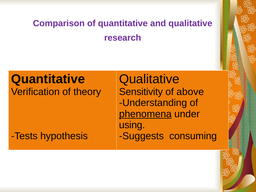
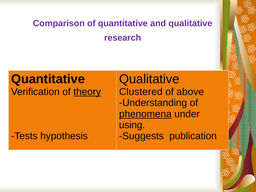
theory underline: none -> present
Sensitivity: Sensitivity -> Clustered
consuming: consuming -> publication
